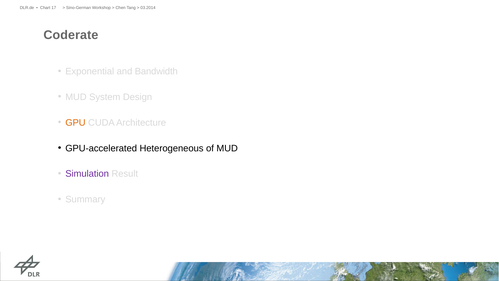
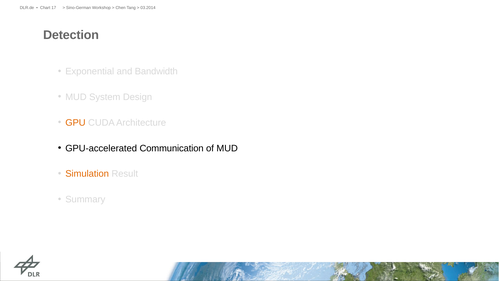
Coderate: Coderate -> Detection
Heterogeneous: Heterogeneous -> Communication
Simulation colour: purple -> orange
